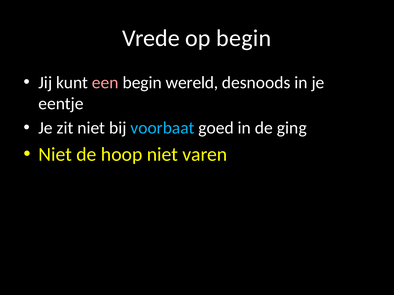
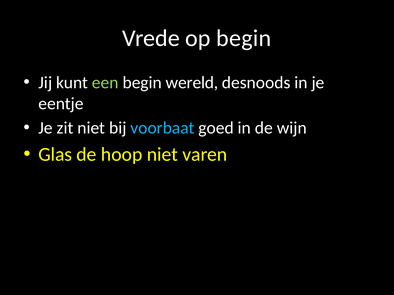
een colour: pink -> light green
ging: ging -> wijn
Niet at (55, 155): Niet -> Glas
